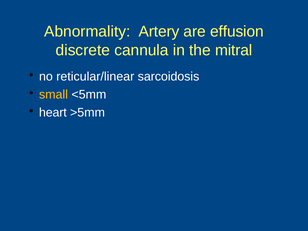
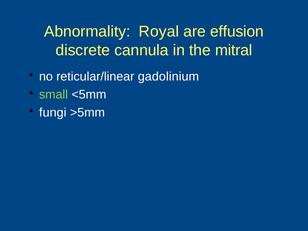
Artery: Artery -> Royal
sarcoidosis: sarcoidosis -> gadolinium
small colour: yellow -> light green
heart: heart -> fungi
